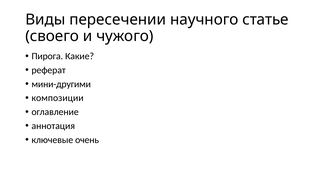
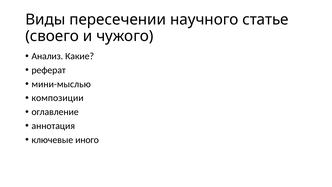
Пирога: Пирога -> Анализ
мини-другими: мини-другими -> мини-мыслью
очень: очень -> иного
